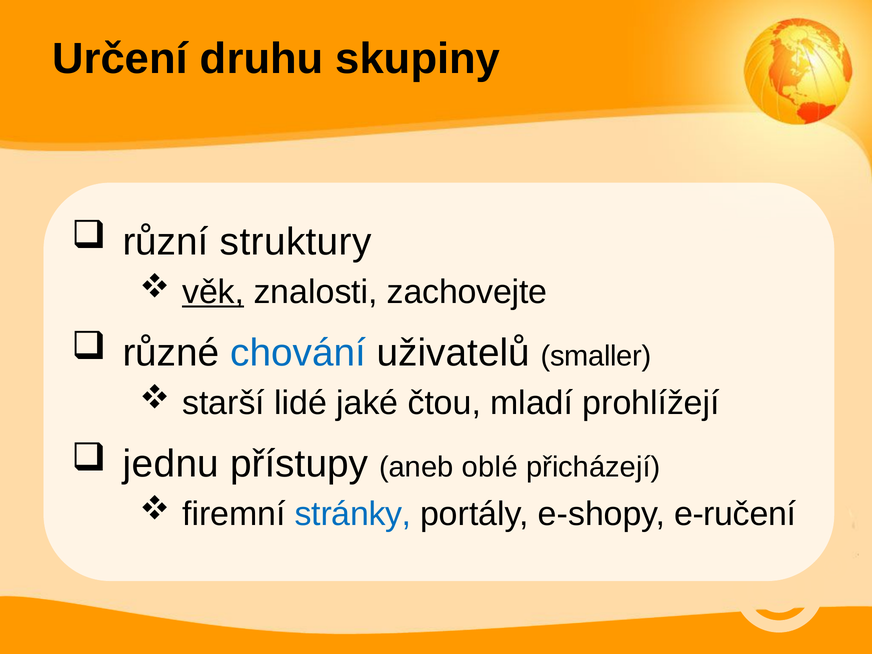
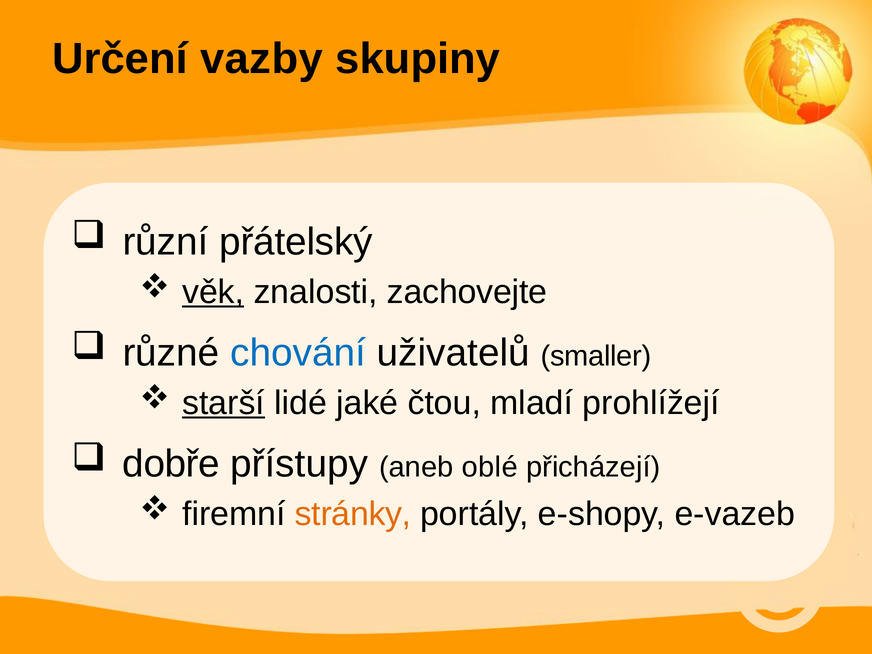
druhu: druhu -> vazby
struktury: struktury -> přátelský
starší underline: none -> present
jednu: jednu -> dobře
stránky colour: blue -> orange
e-ručení: e-ručení -> e-vazeb
